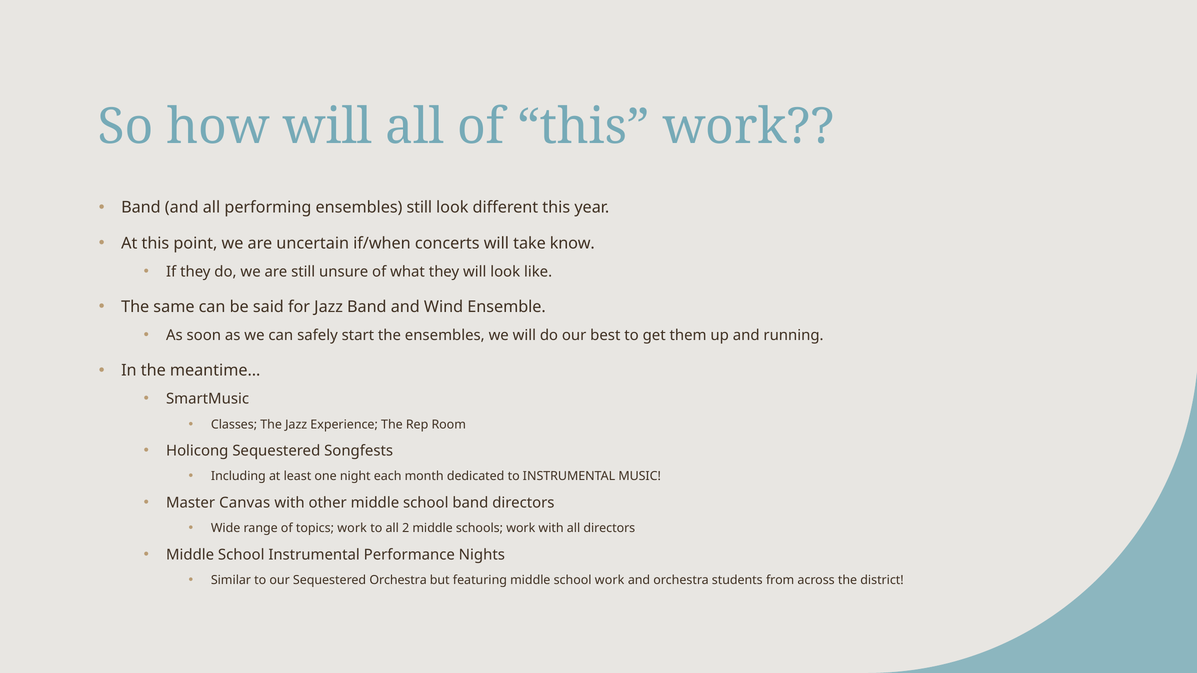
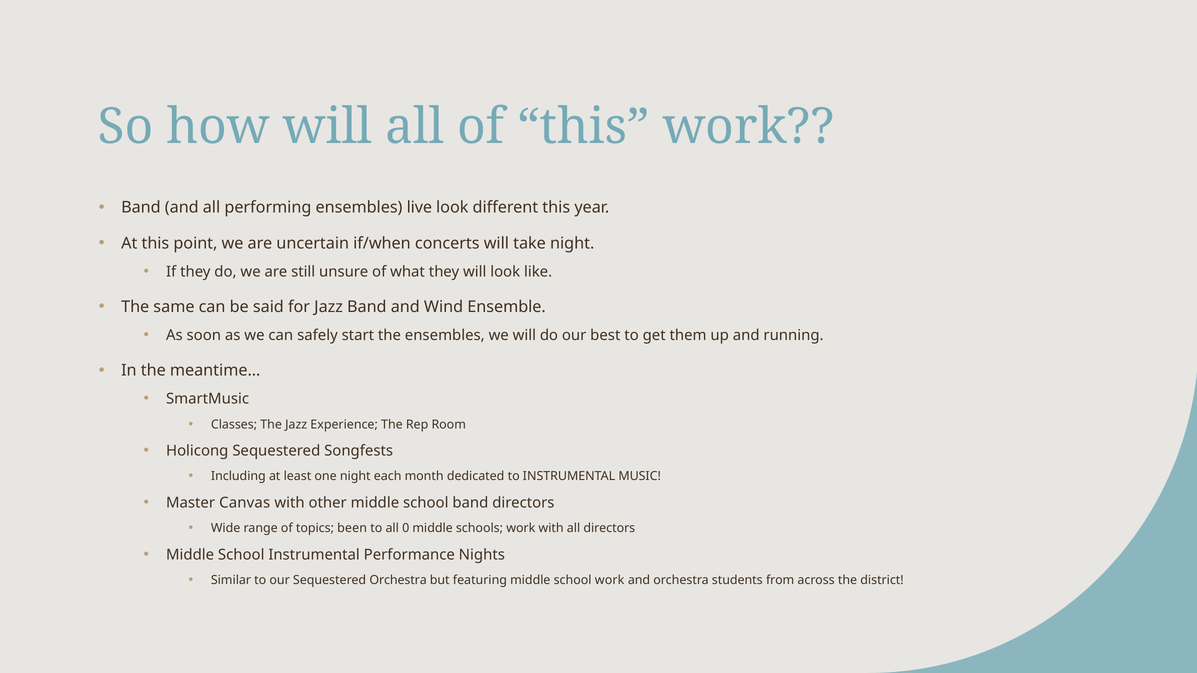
ensembles still: still -> live
take know: know -> night
topics work: work -> been
2: 2 -> 0
